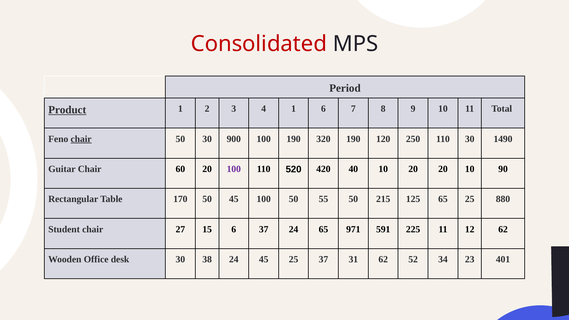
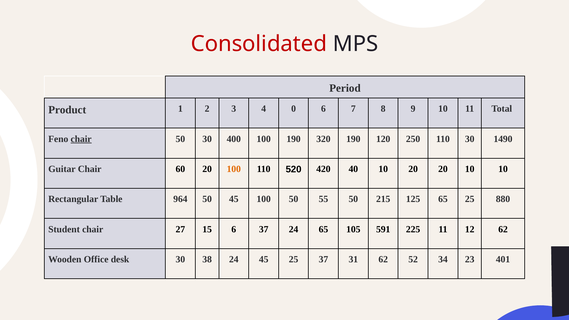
Product underline: present -> none
4 1: 1 -> 0
900: 900 -> 400
100 at (234, 169) colour: purple -> orange
10 90: 90 -> 10
170: 170 -> 964
971: 971 -> 105
